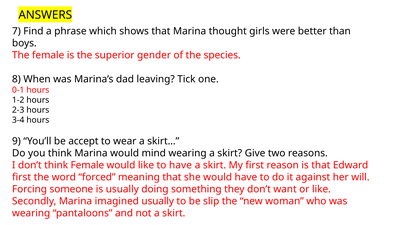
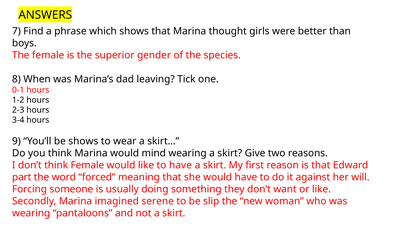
be accept: accept -> shows
first at (22, 177): first -> part
imagined usually: usually -> serene
